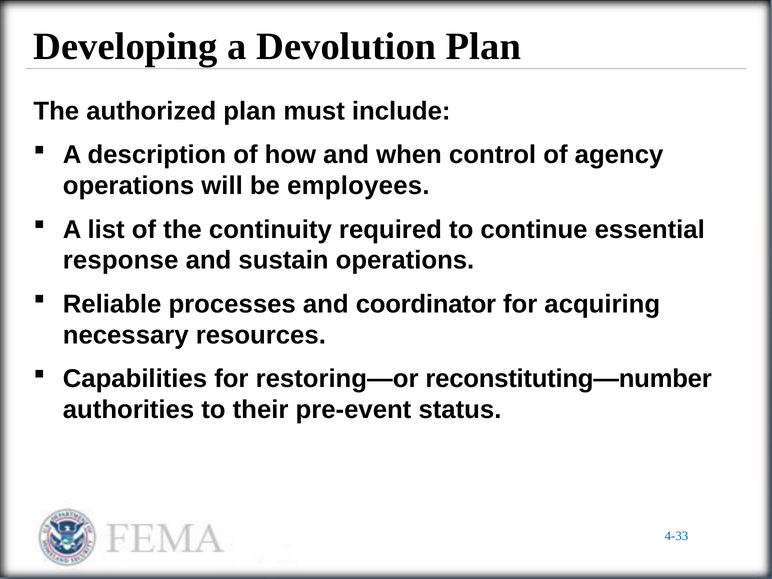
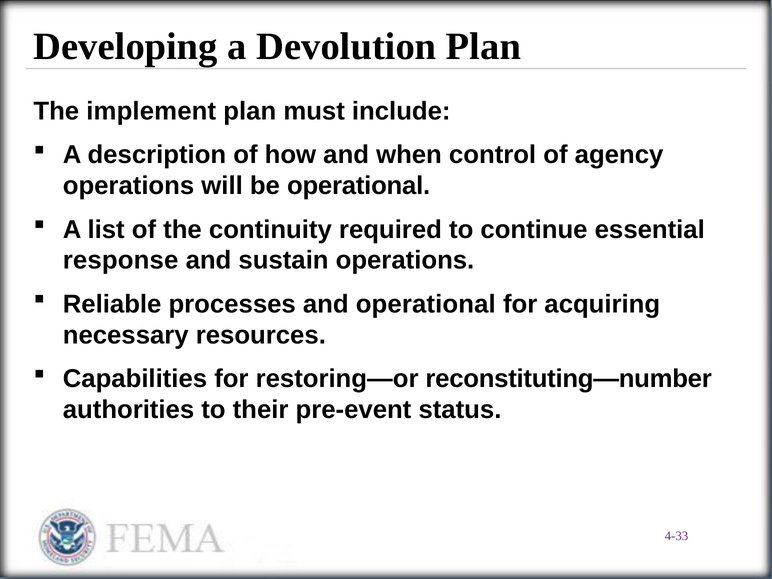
authorized: authorized -> implement
be employees: employees -> operational
and coordinator: coordinator -> operational
4-33 colour: blue -> purple
